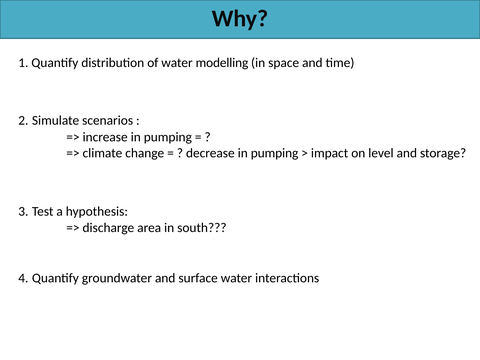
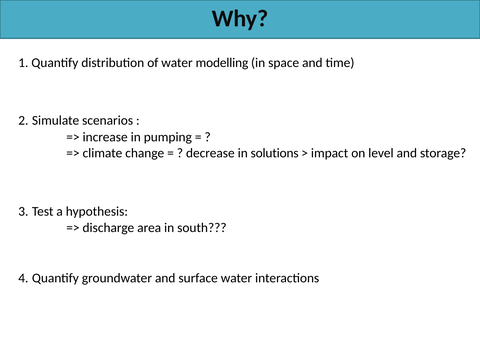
decrease in pumping: pumping -> solutions
